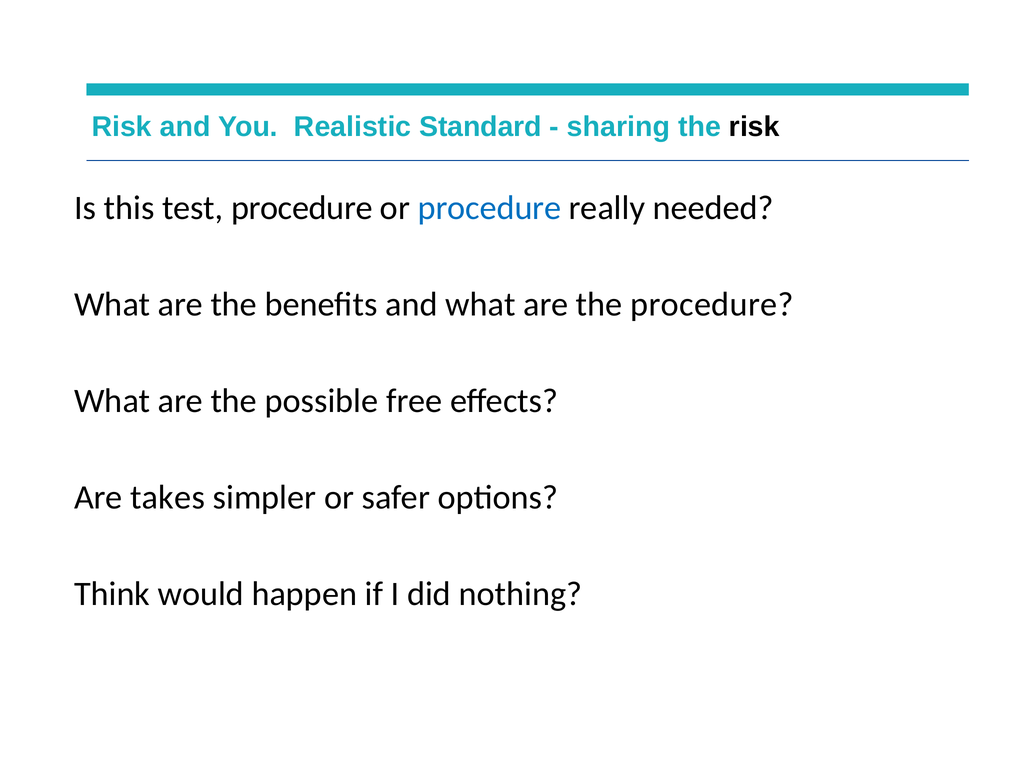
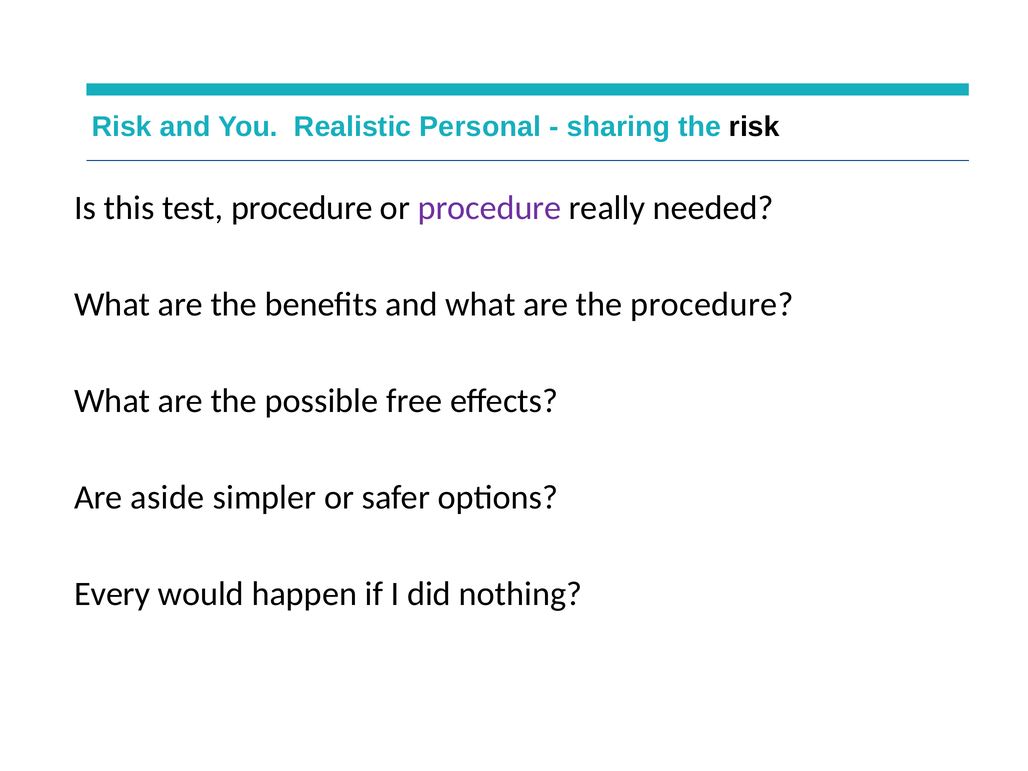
Standard: Standard -> Personal
procedure at (490, 208) colour: blue -> purple
takes: takes -> aside
Think: Think -> Every
